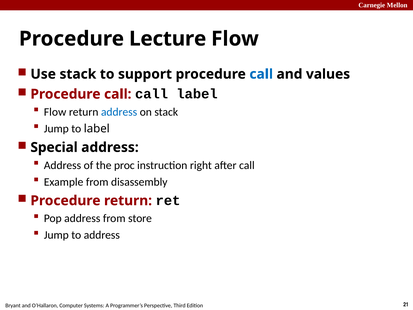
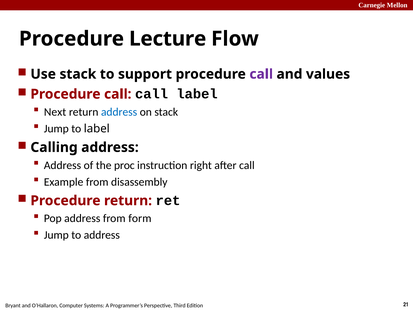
call at (261, 74) colour: blue -> purple
Flow at (55, 112): Flow -> Next
Special: Special -> Calling
store: store -> form
